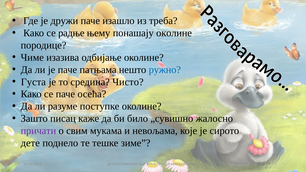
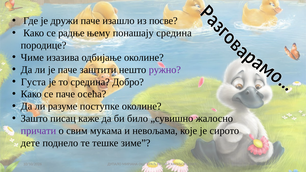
треба: треба -> посве
понашају околине: околине -> средина
патњама: патњама -> заштити
ружно colour: blue -> purple
Чисто: Чисто -> Добро
